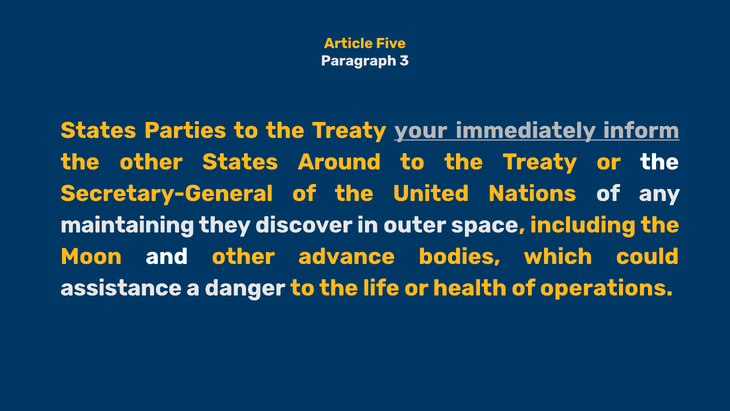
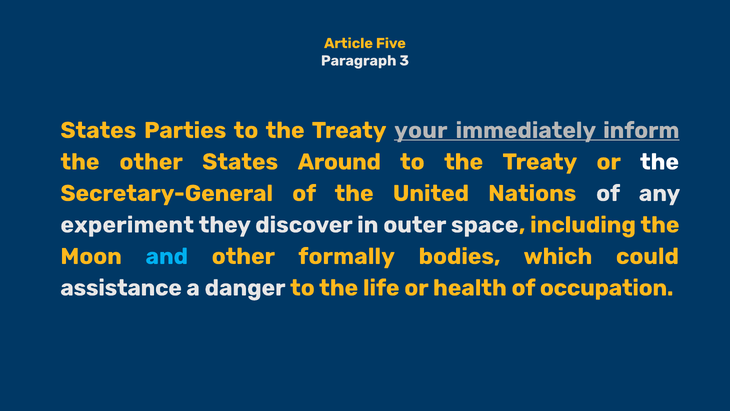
maintaining: maintaining -> experiment
and colour: white -> light blue
advance: advance -> formally
operations: operations -> occupation
